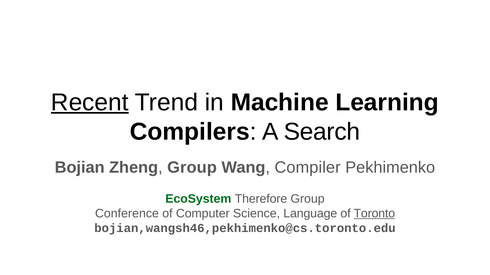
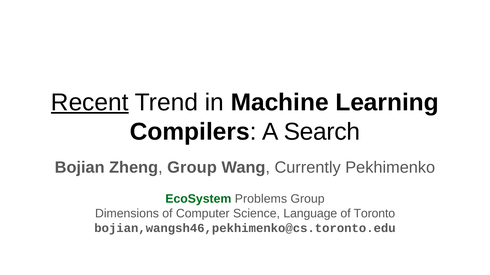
Compiler: Compiler -> Currently
Therefore: Therefore -> Problems
Conference: Conference -> Dimensions
Toronto underline: present -> none
